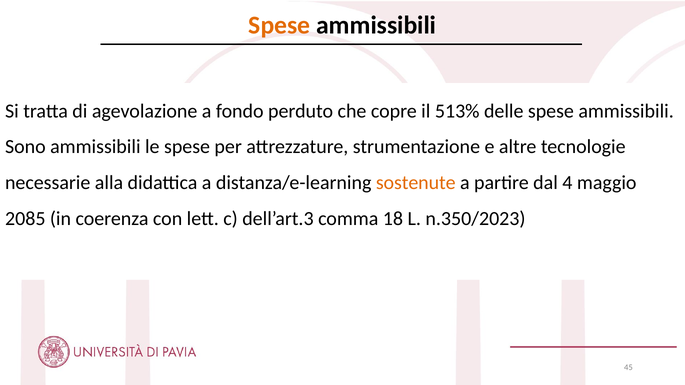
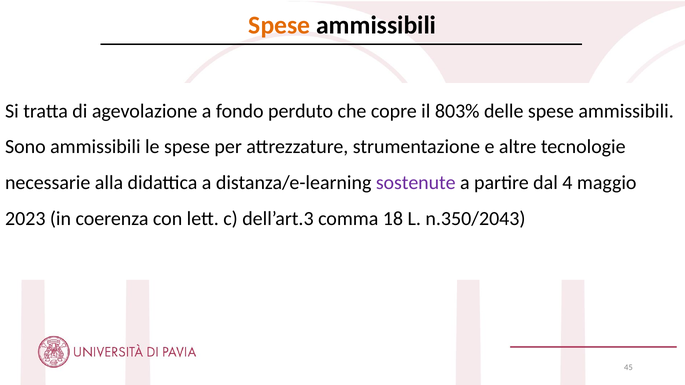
513%: 513% -> 803%
sostenute colour: orange -> purple
2085: 2085 -> 2023
n.350/2023: n.350/2023 -> n.350/2043
